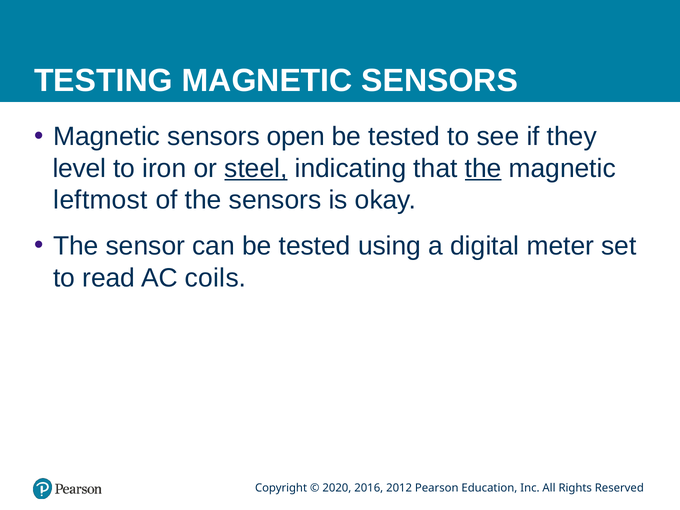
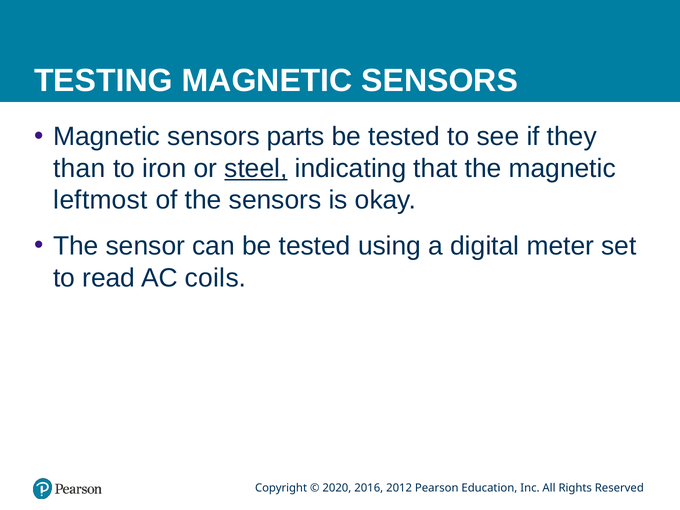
open: open -> parts
level: level -> than
the at (483, 168) underline: present -> none
